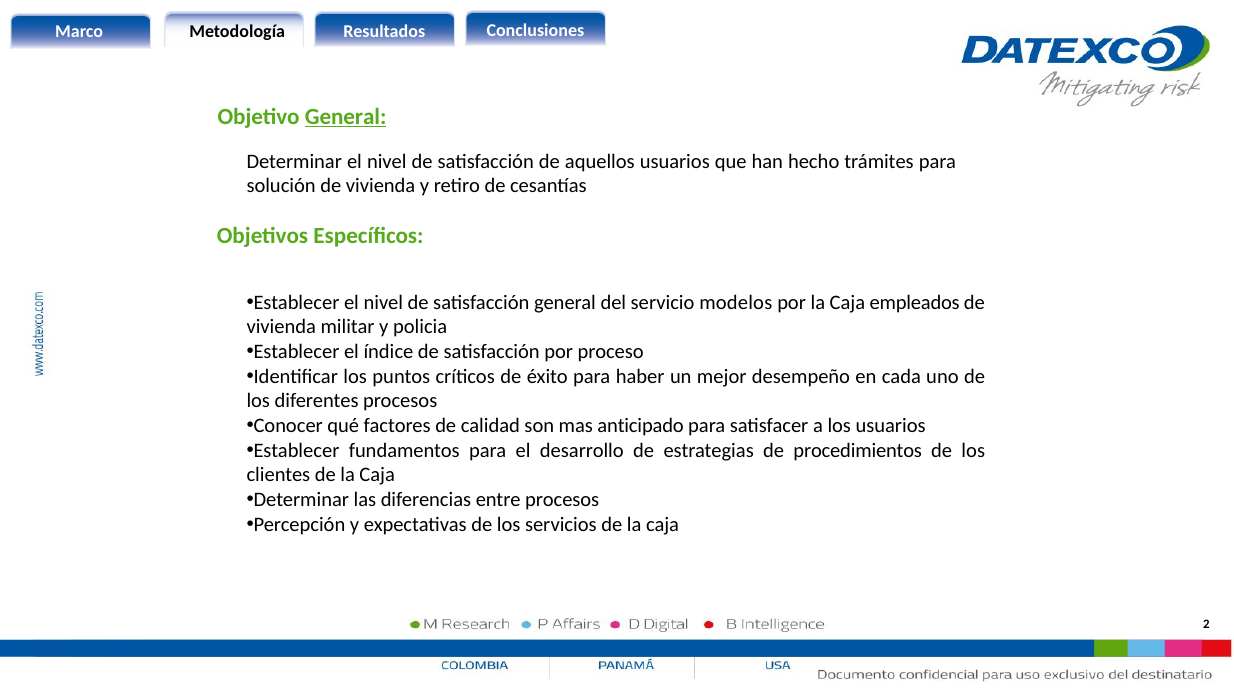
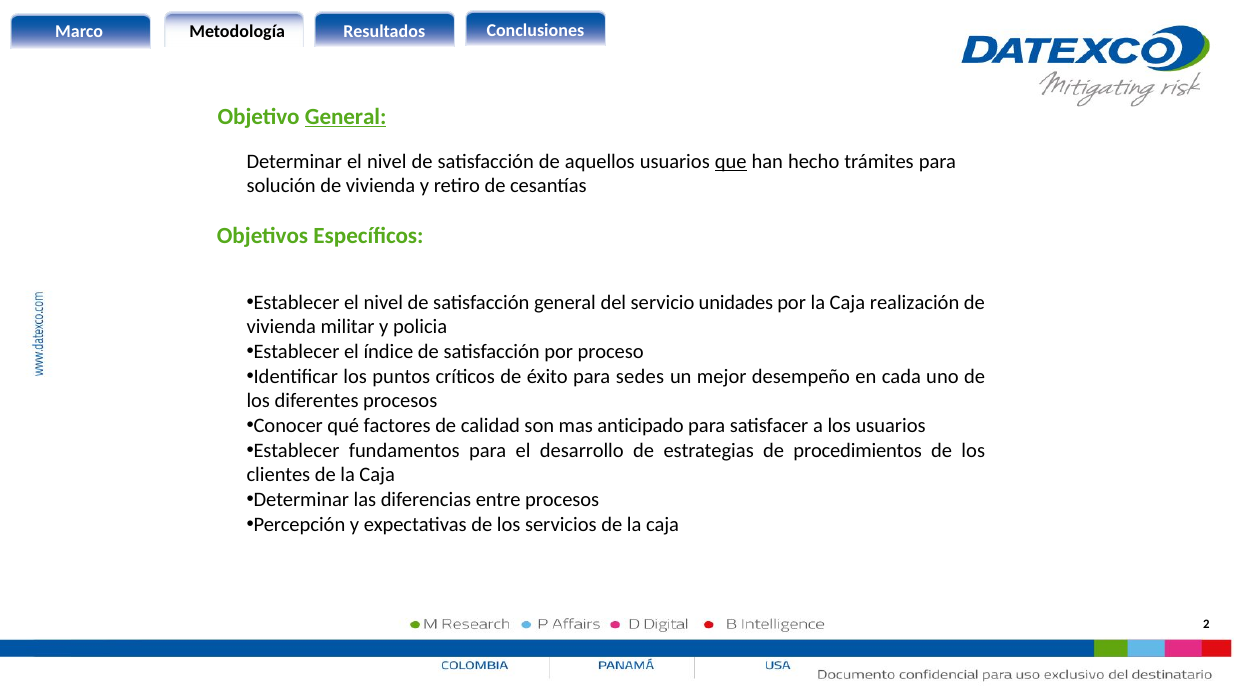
que underline: none -> present
modelos: modelos -> unidades
empleados: empleados -> realización
haber: haber -> sedes
